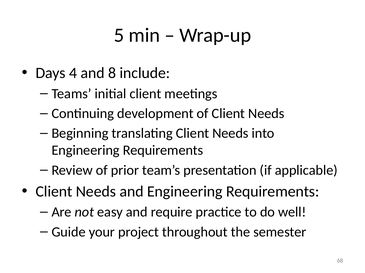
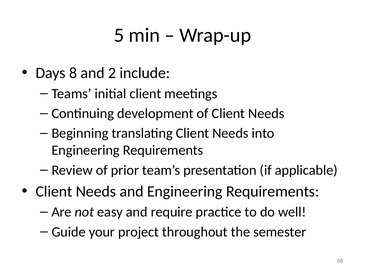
4: 4 -> 8
8: 8 -> 2
